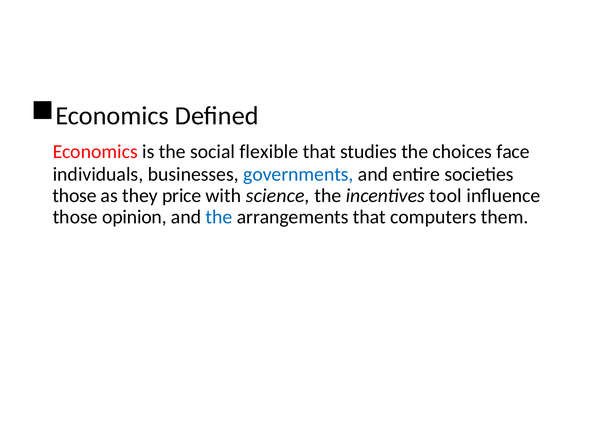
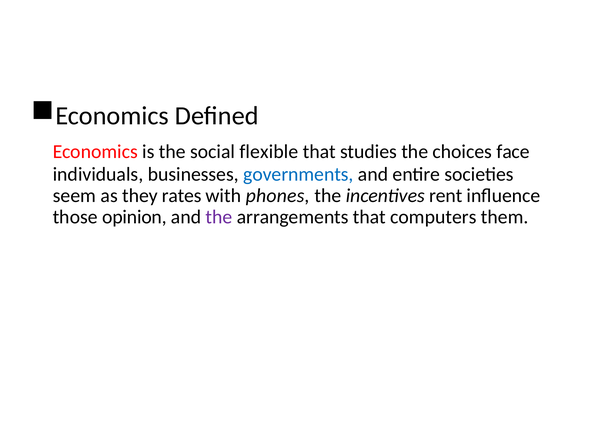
those at (75, 196): those -> seem
price: price -> rates
science: science -> phones
tool: tool -> rent
the at (219, 217) colour: blue -> purple
